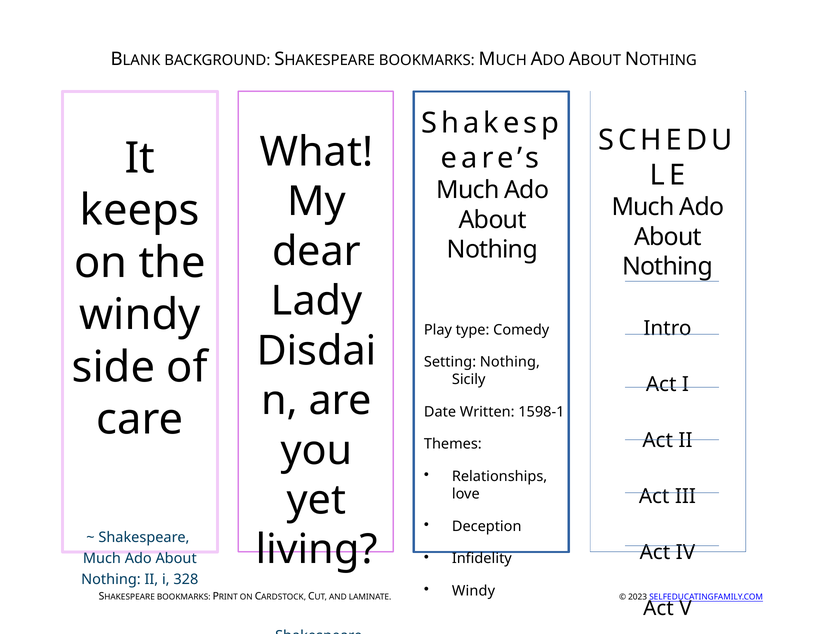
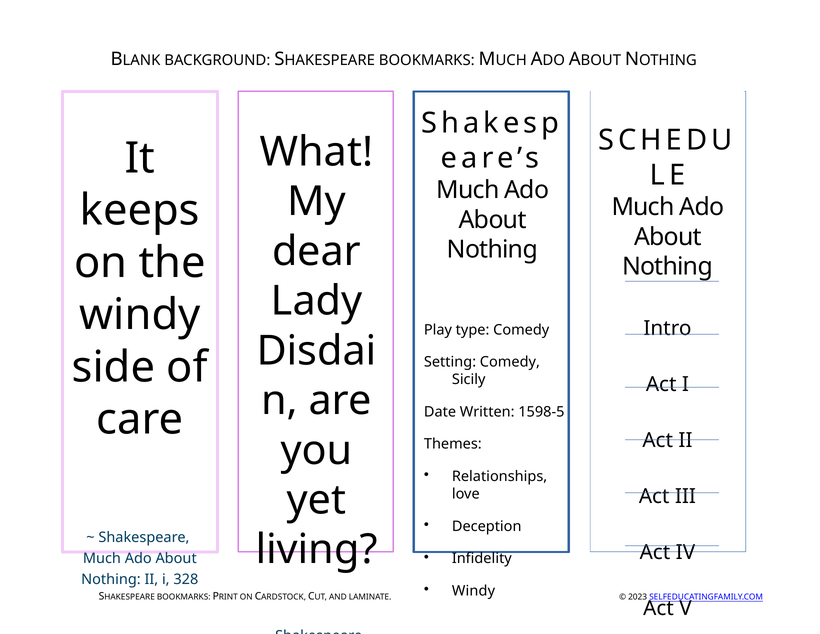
Setting Nothing: Nothing -> Comedy
1598-1: 1598-1 -> 1598-5
